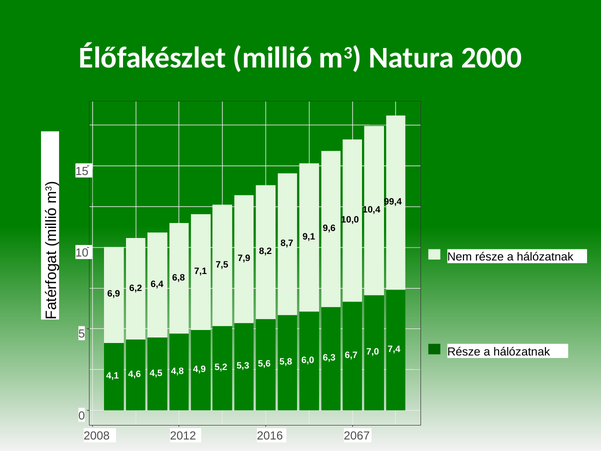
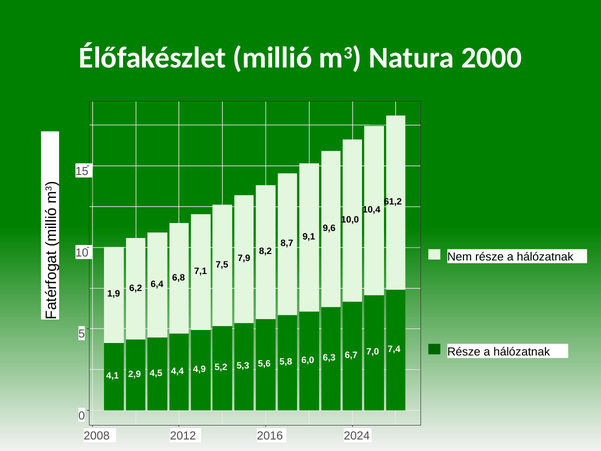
99,4: 99,4 -> 61,2
6,9: 6,9 -> 1,9
4,6: 4,6 -> 2,9
4,8: 4,8 -> 4,4
2067: 2067 -> 2024
